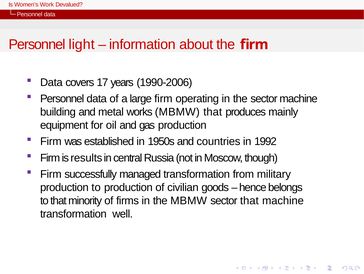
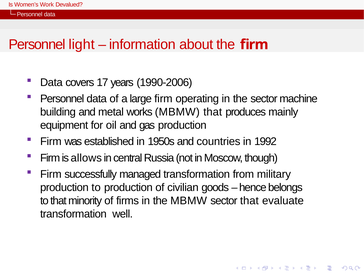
results: results -> allows
that machine: machine -> evaluate
